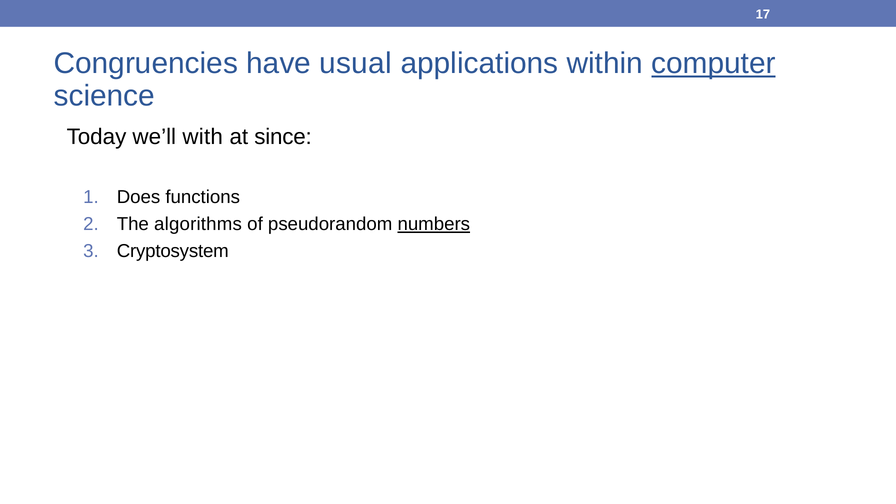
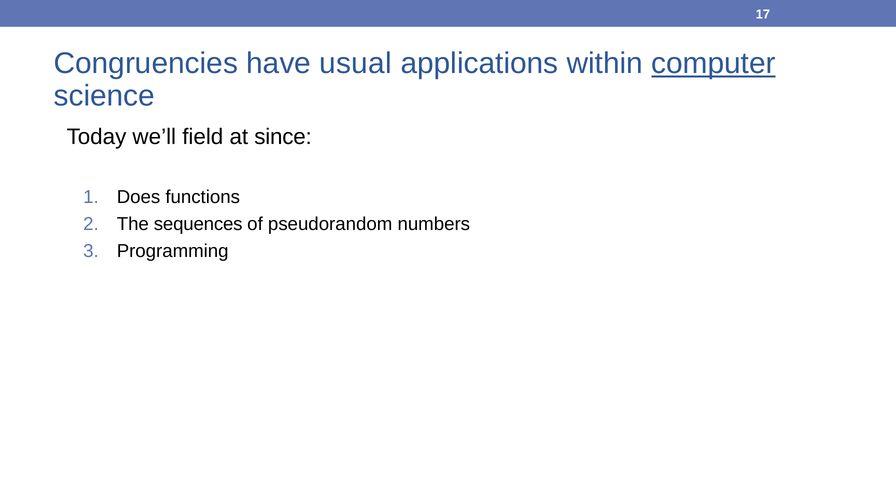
with: with -> field
algorithms: algorithms -> sequences
numbers underline: present -> none
Cryptosystem: Cryptosystem -> Programming
